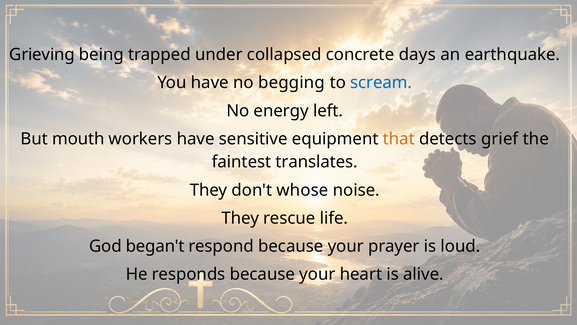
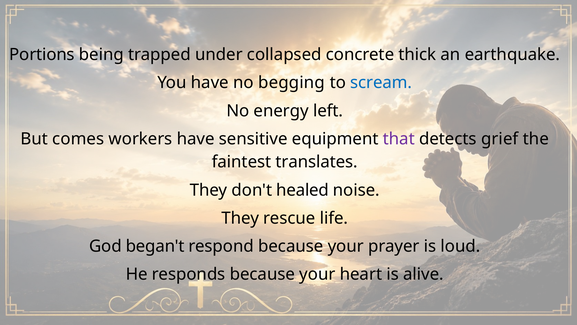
Grieving: Grieving -> Portions
days: days -> thick
mouth: mouth -> comes
that colour: orange -> purple
whose: whose -> healed
